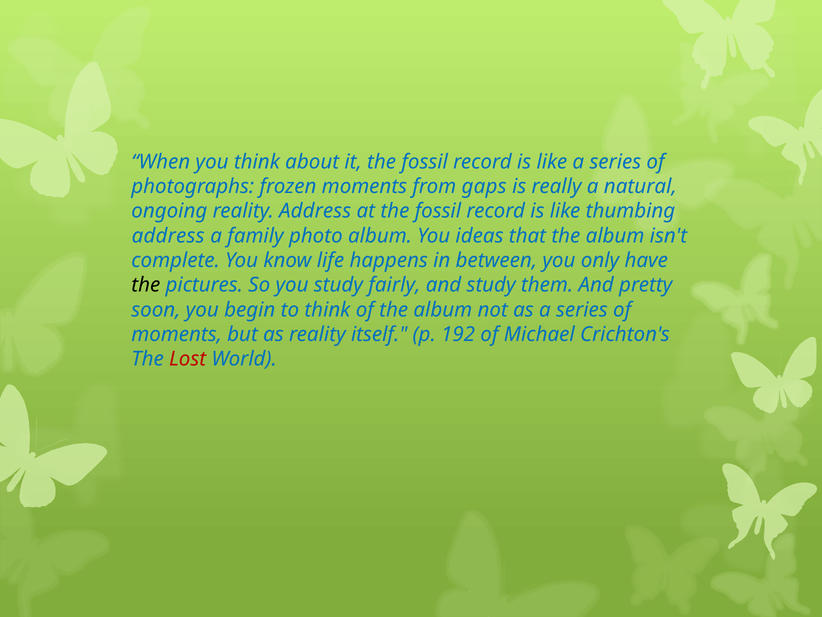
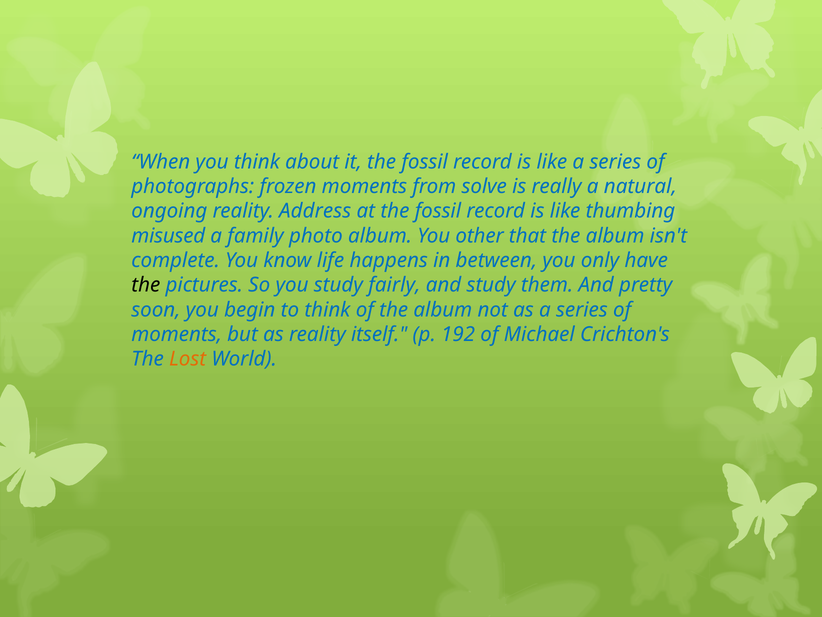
gaps: gaps -> solve
address at (168, 236): address -> misused
ideas: ideas -> other
Lost colour: red -> orange
